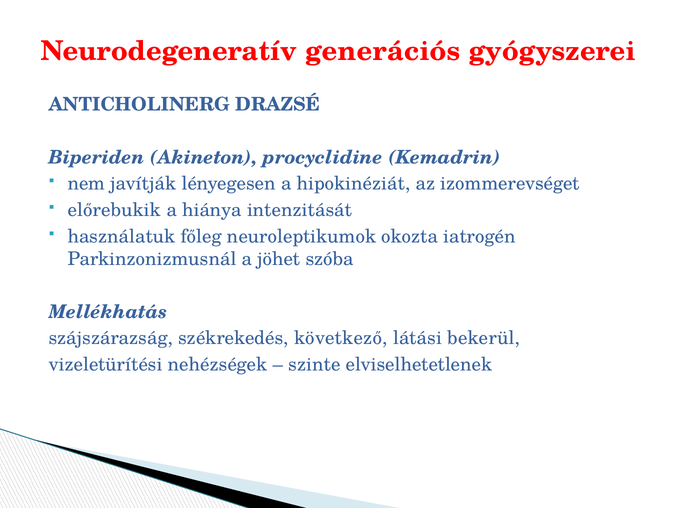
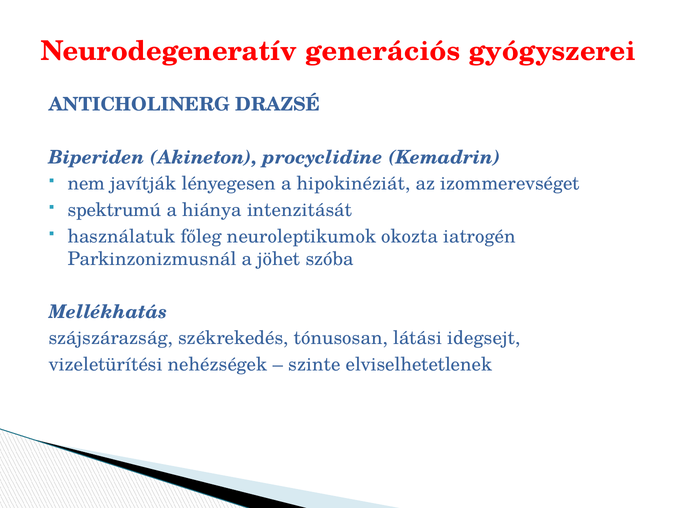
előrebukik: előrebukik -> spektrumú
következő: következő -> tónusosan
bekerül: bekerül -> idegsejt
